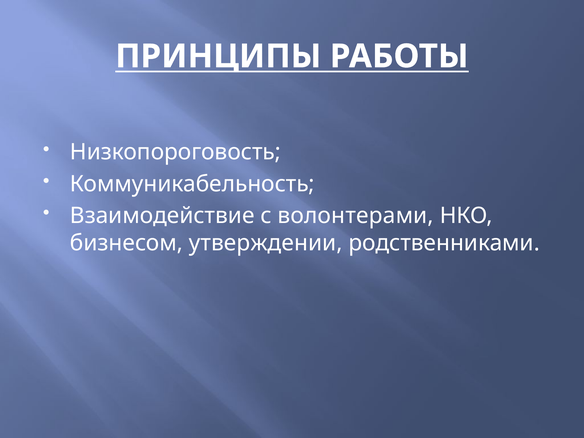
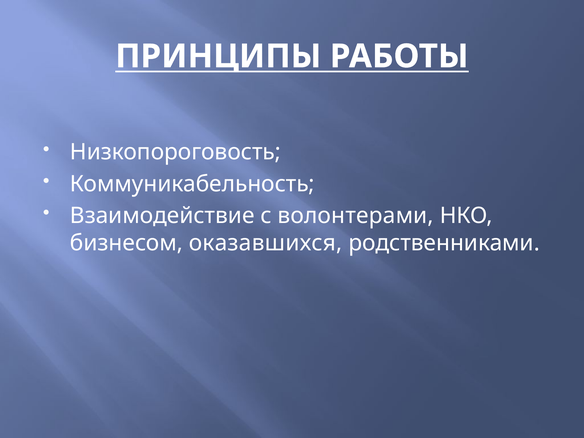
утверждении: утверждении -> оказавшихся
